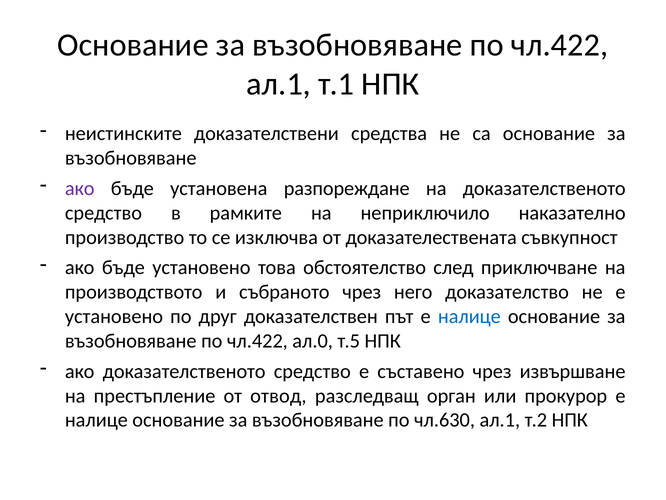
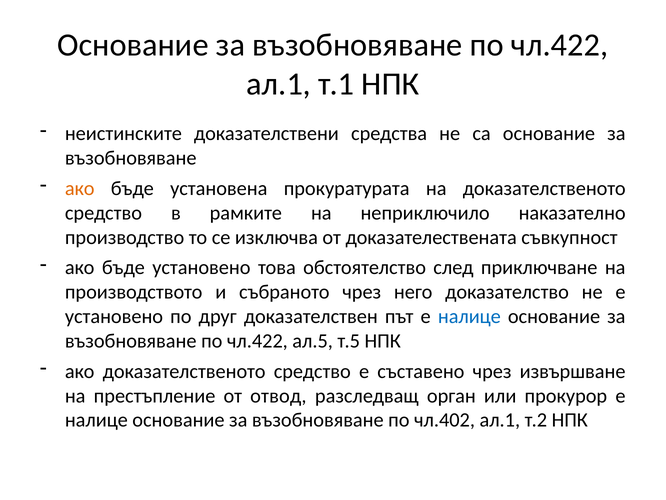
ако at (80, 188) colour: purple -> orange
разпореждане: разпореждане -> прокуратурата
ал.0: ал.0 -> ал.5
чл.630: чл.630 -> чл.402
